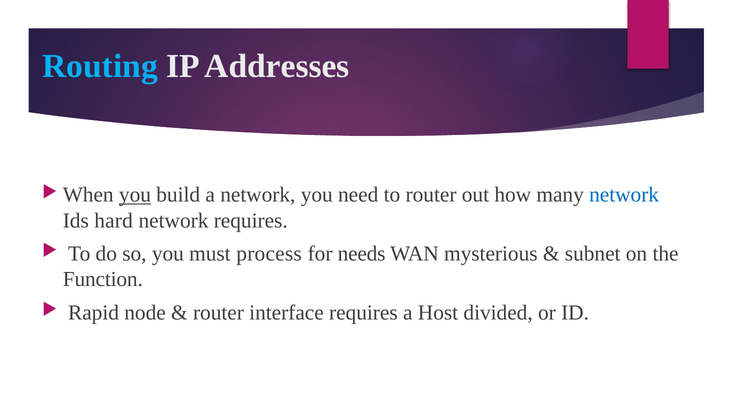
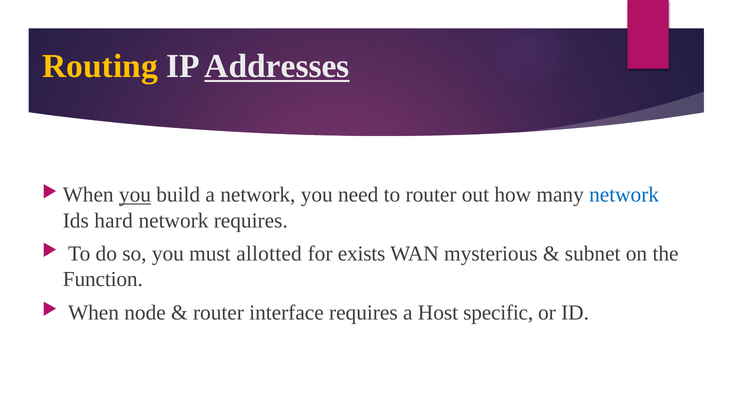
Routing colour: light blue -> yellow
Addresses underline: none -> present
process: process -> allotted
needs: needs -> exists
Rapid at (94, 313): Rapid -> When
divided: divided -> specific
